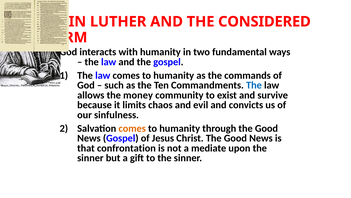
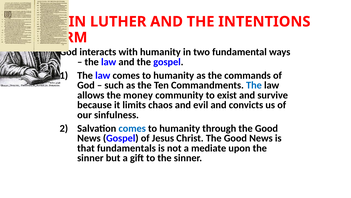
CONSIDERED: CONSIDERED -> INTENTIONS
comes at (132, 128) colour: orange -> blue
confrontation: confrontation -> fundamentals
